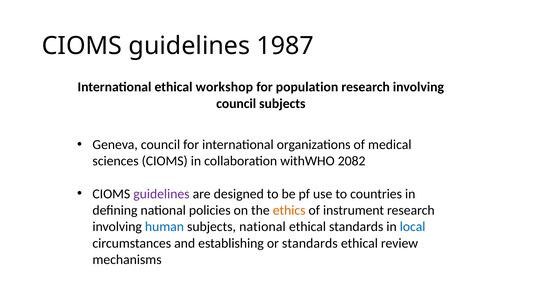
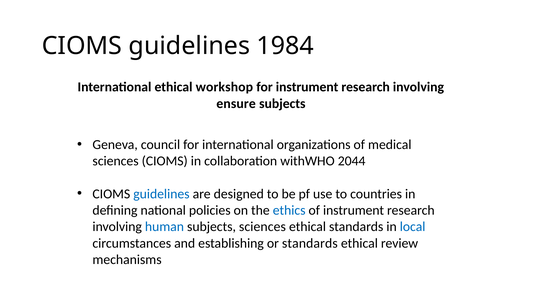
1987: 1987 -> 1984
for population: population -> instrument
council at (236, 103): council -> ensure
2082: 2082 -> 2044
guidelines at (161, 194) colour: purple -> blue
ethics colour: orange -> blue
subjects national: national -> sciences
